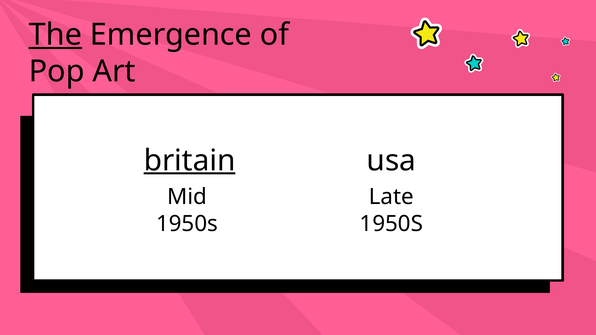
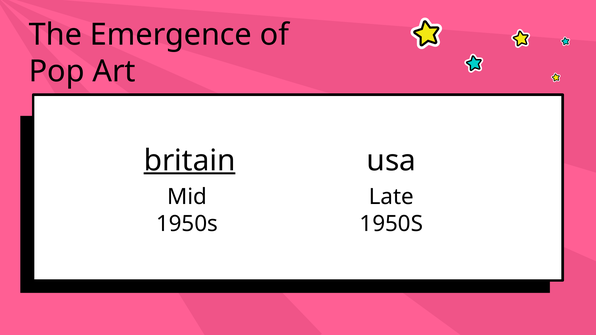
The underline: present -> none
